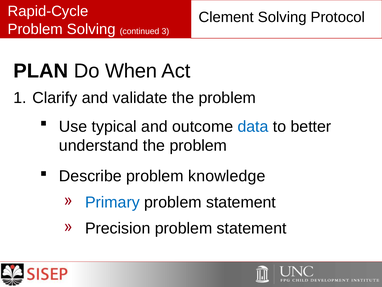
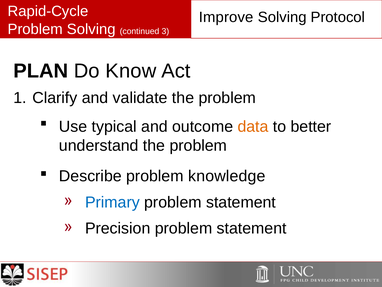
Clement: Clement -> Improve
When: When -> Know
data colour: blue -> orange
